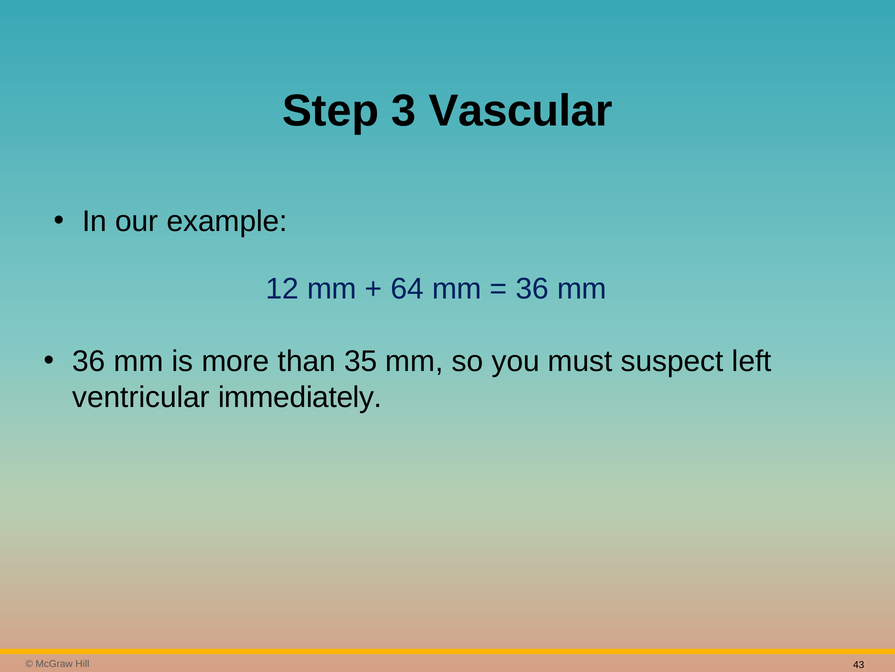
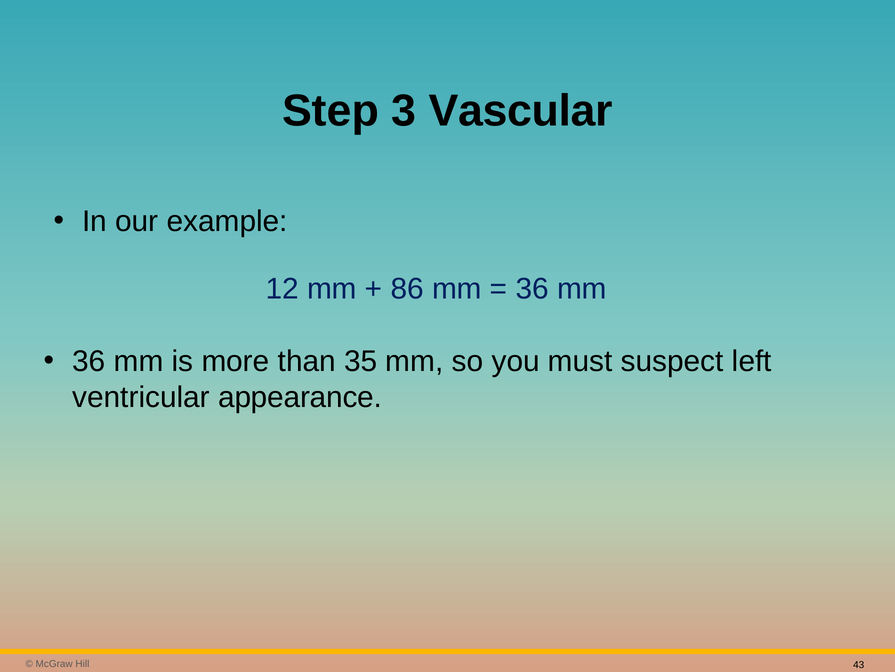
64: 64 -> 86
immediately: immediately -> appearance
